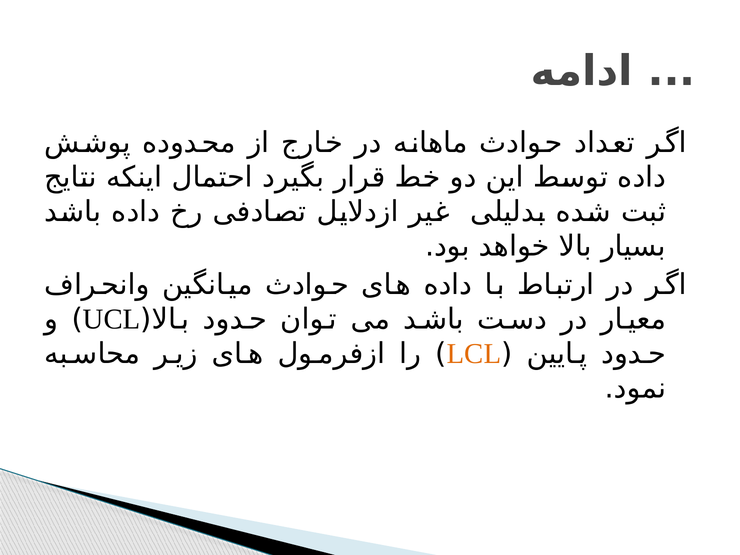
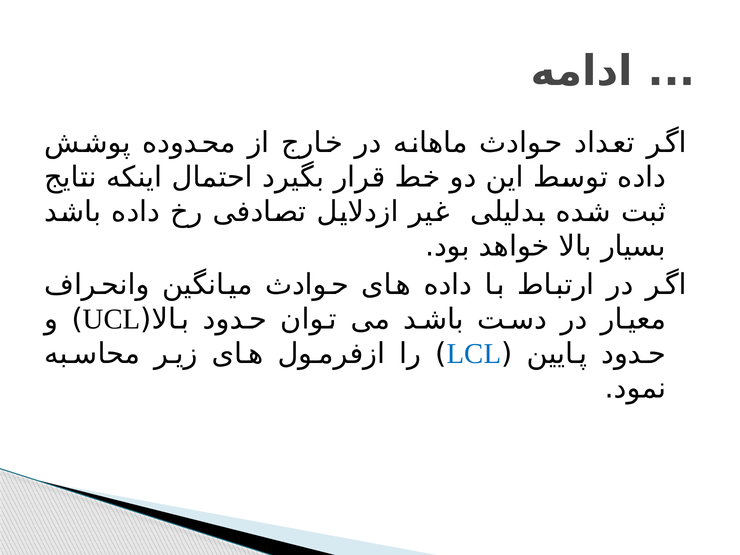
LCL colour: orange -> blue
